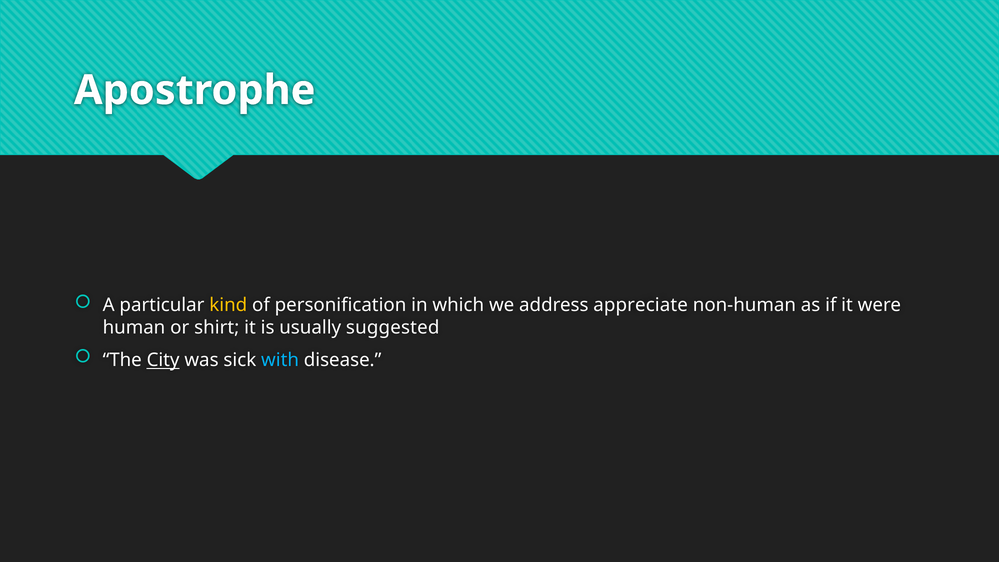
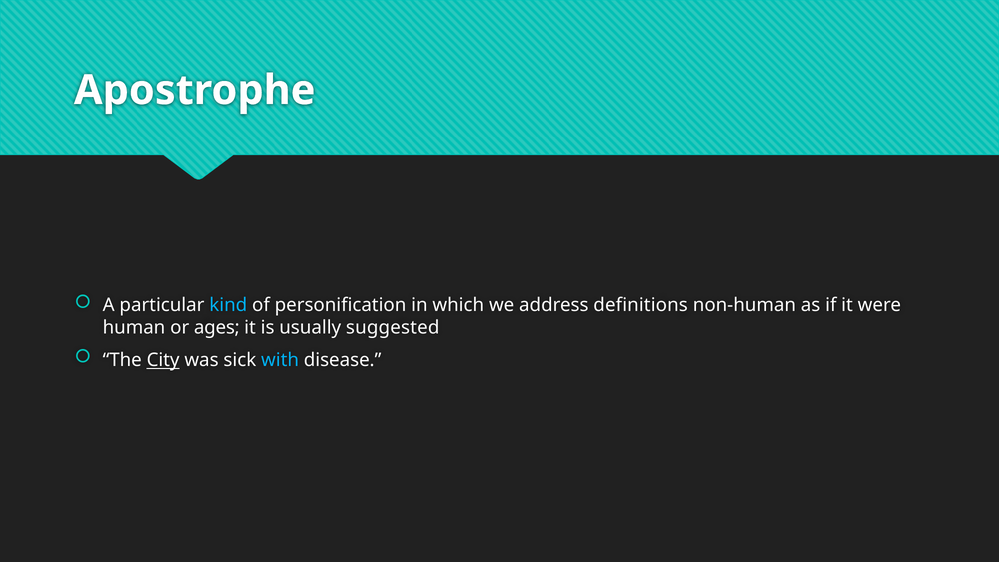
kind colour: yellow -> light blue
appreciate: appreciate -> definitions
shirt: shirt -> ages
